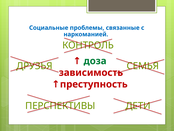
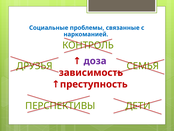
доза colour: green -> purple
